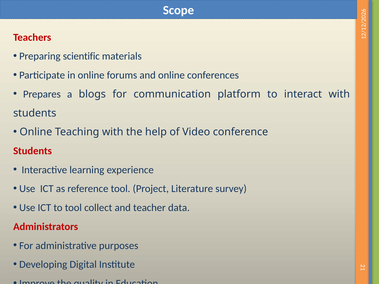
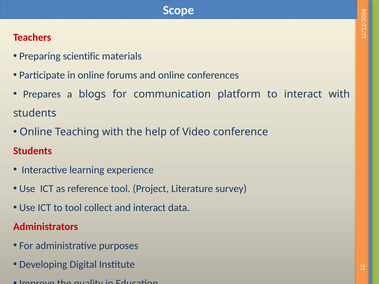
and teacher: teacher -> interact
